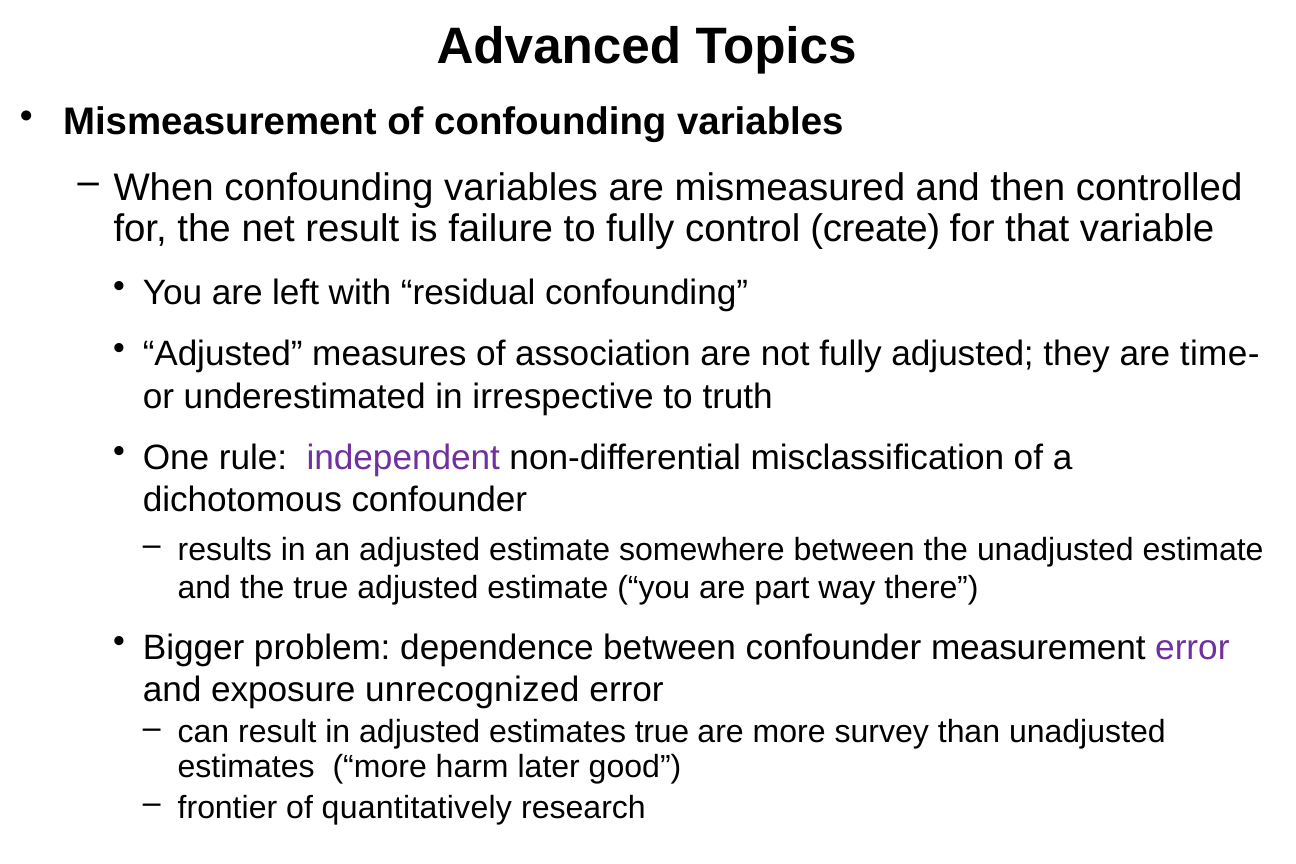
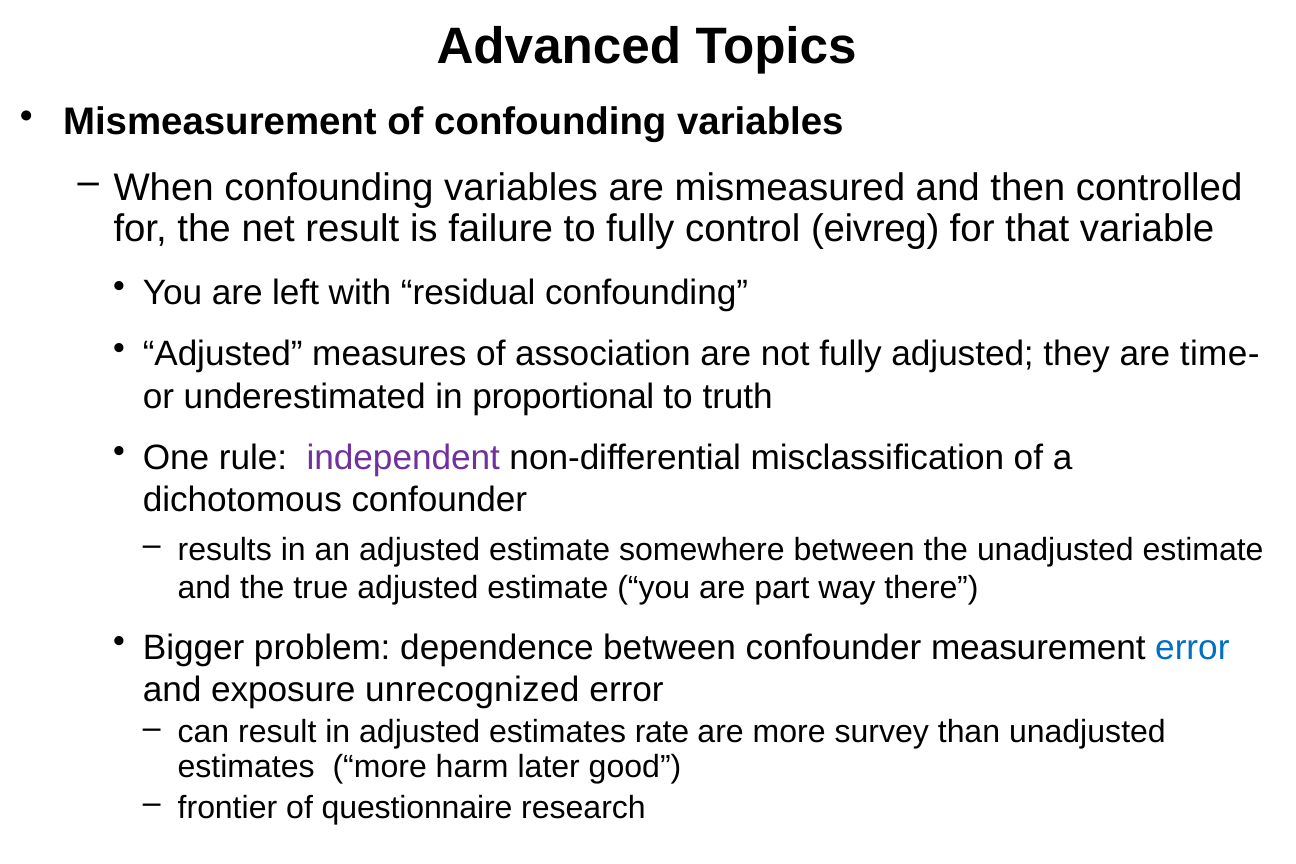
create: create -> eivreg
irrespective: irrespective -> proportional
error at (1192, 648) colour: purple -> blue
estimates true: true -> rate
quantitatively: quantitatively -> questionnaire
